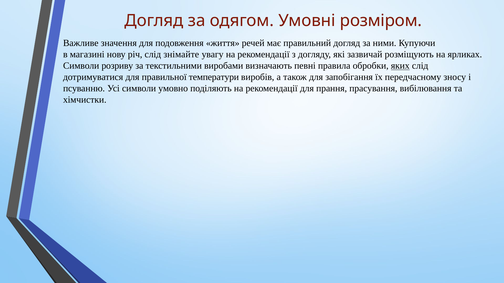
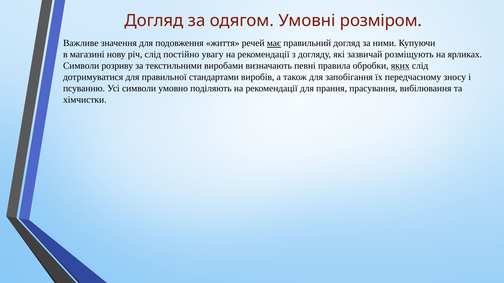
має underline: none -> present
знімайте: знімайте -> постійно
температури: температури -> стандартами
